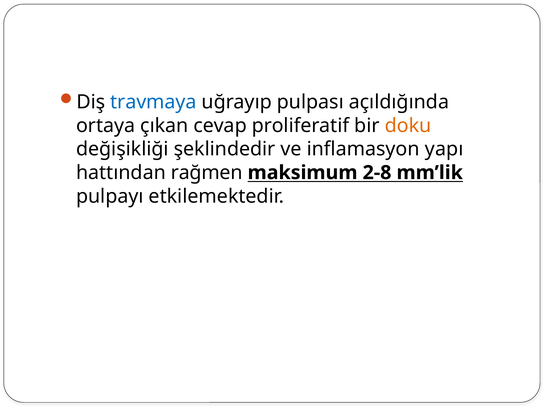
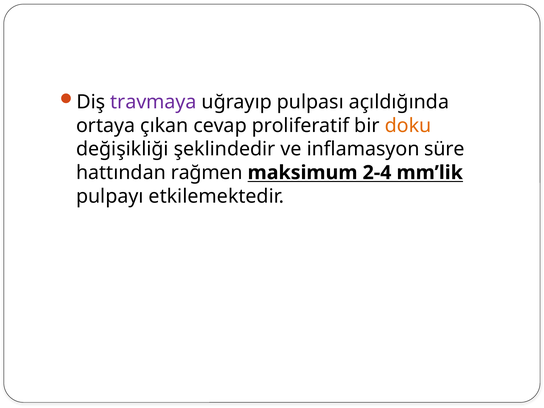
travmaya colour: blue -> purple
yapı: yapı -> süre
2-8: 2-8 -> 2-4
